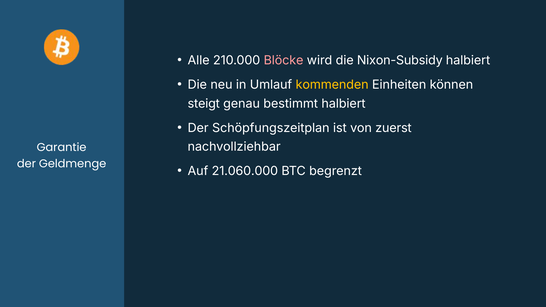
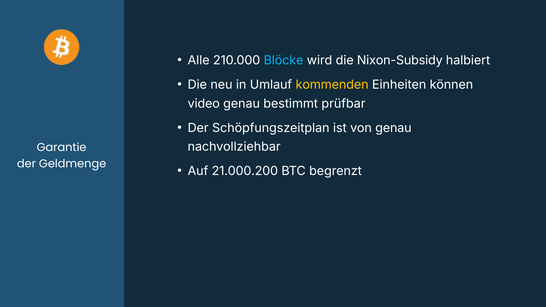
Blöcke colour: pink -> light blue
steigt: steigt -> video
bestimmt halbiert: halbiert -> prüfbar
von zuerst: zuerst -> genau
21.060.000: 21.060.000 -> 21.000.200
